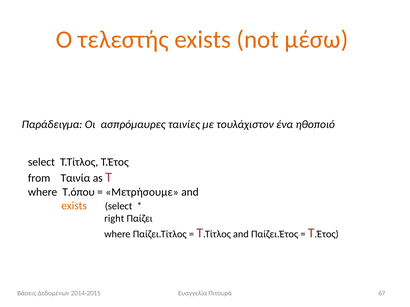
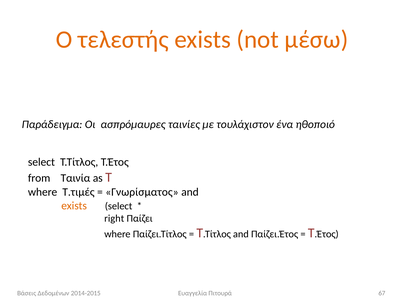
Τ.όπου: Τ.όπου -> Τ.τιμές
Μετρήσουμε: Μετρήσουμε -> Γνωρίσματος
